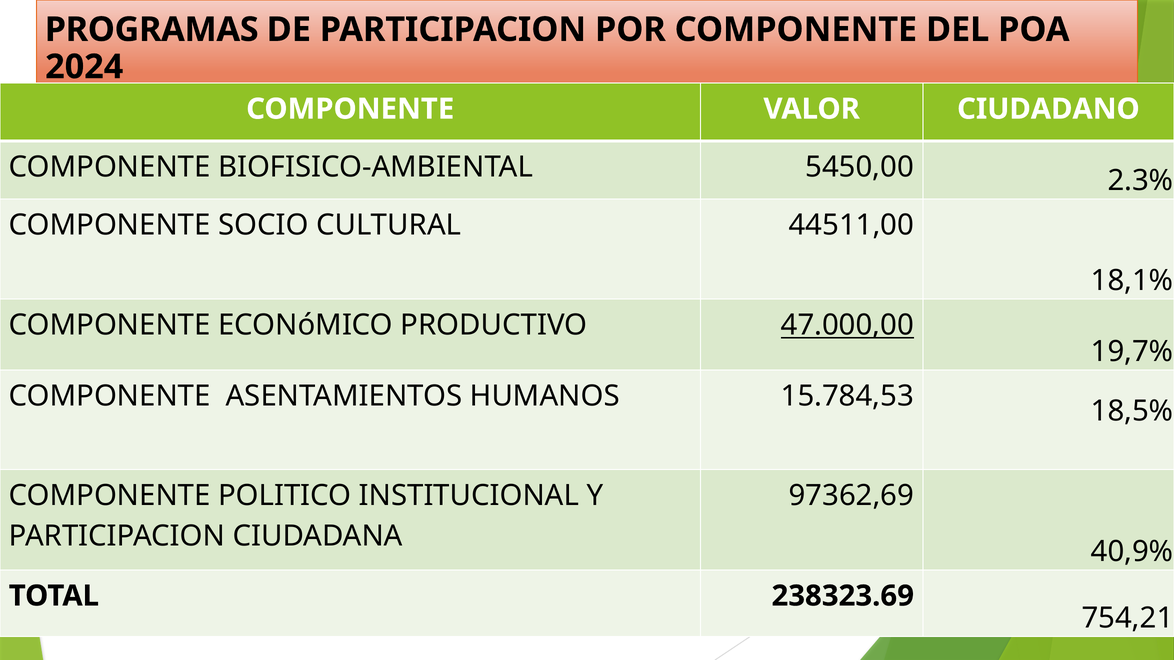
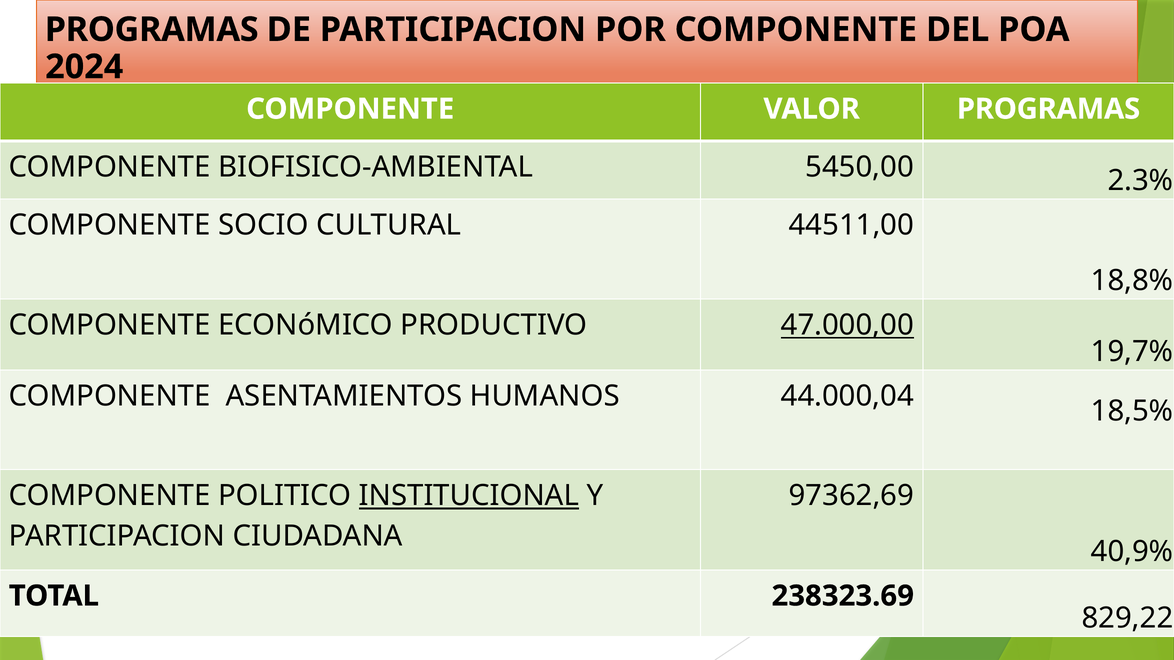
VALOR CIUDADANO: CIUDADANO -> PROGRAMAS
18,1%: 18,1% -> 18,8%
15.784,53: 15.784,53 -> 44.000,04
INSTITUCIONAL underline: none -> present
754,21: 754,21 -> 829,22
